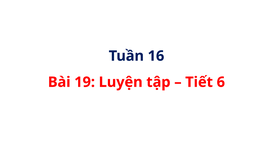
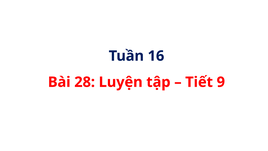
19: 19 -> 28
6: 6 -> 9
